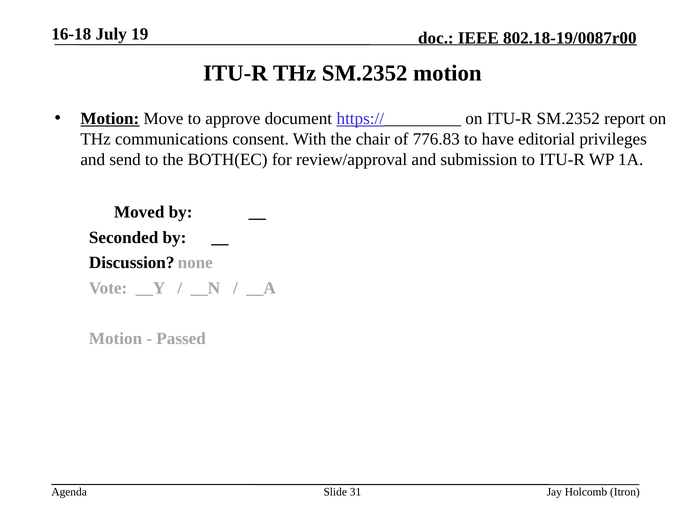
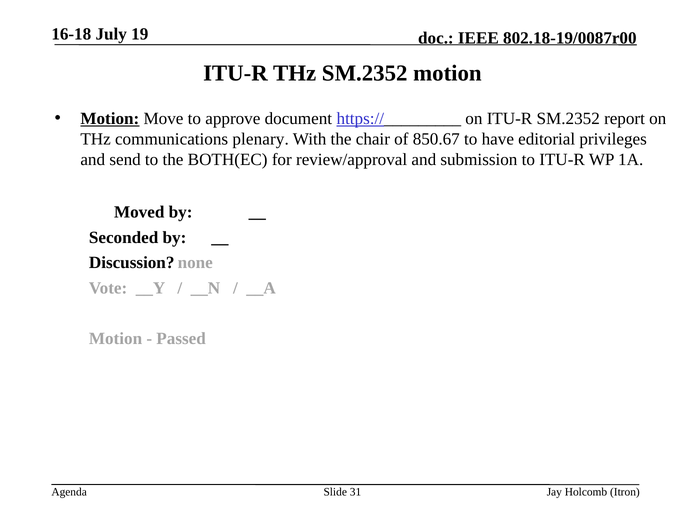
consent: consent -> plenary
776.83: 776.83 -> 850.67
